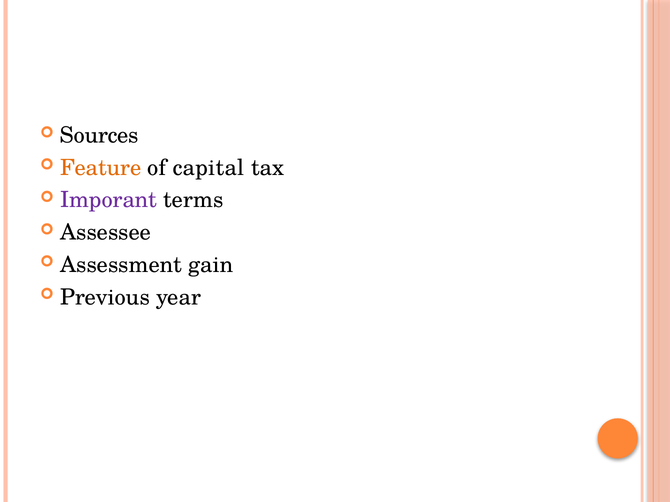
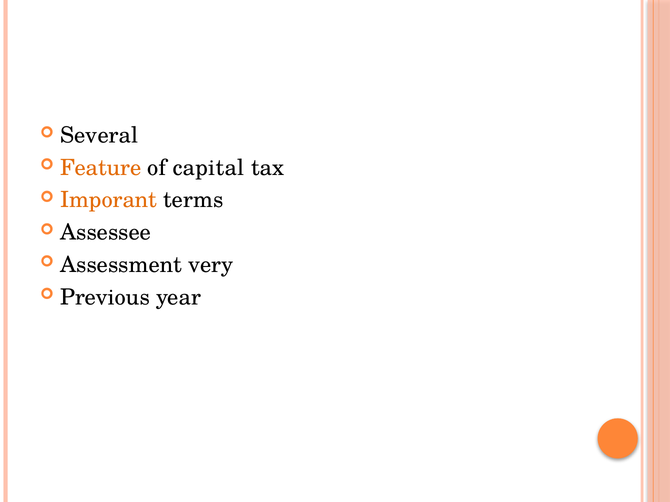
Sources: Sources -> Several
Imporant colour: purple -> orange
gain: gain -> very
